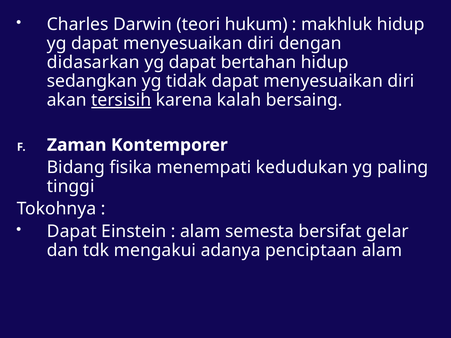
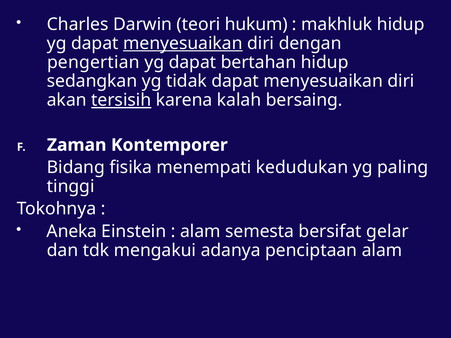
menyesuaikan at (183, 43) underline: none -> present
didasarkan: didasarkan -> pengertian
Dapat at (72, 231): Dapat -> Aneka
